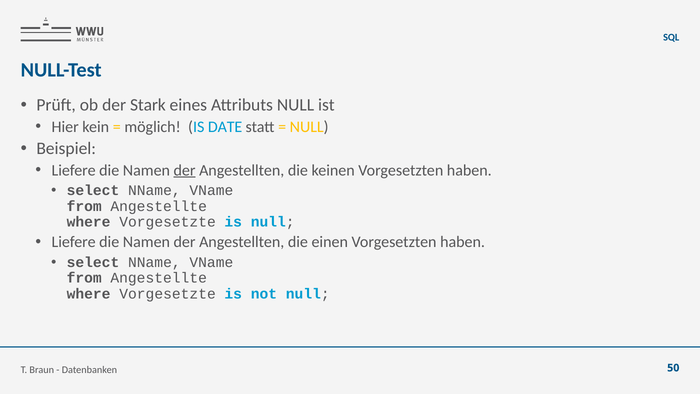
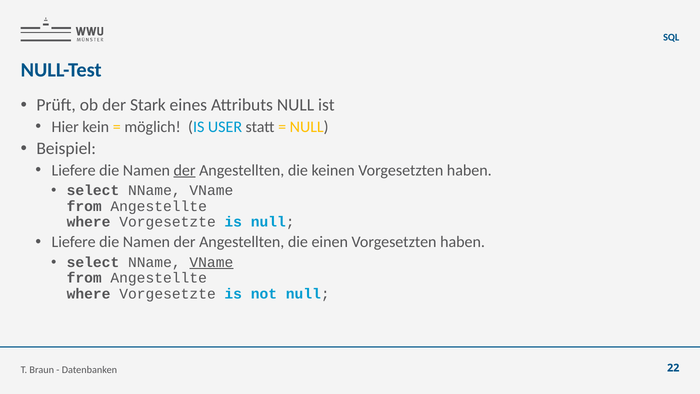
DATE: DATE -> USER
VName at (211, 262) underline: none -> present
50: 50 -> 22
